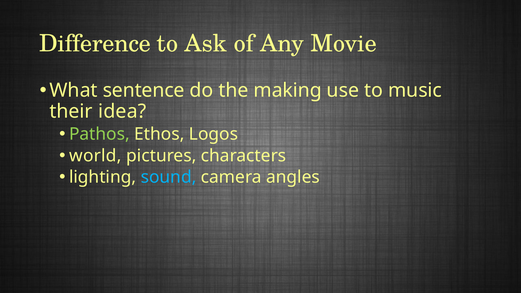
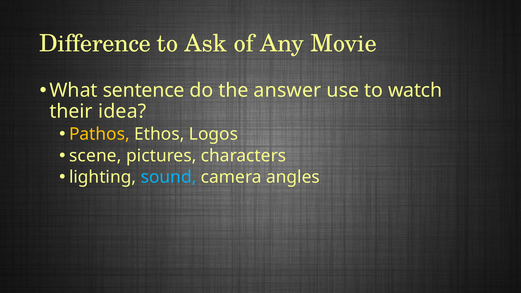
making: making -> answer
music: music -> watch
Pathos colour: light green -> yellow
world: world -> scene
